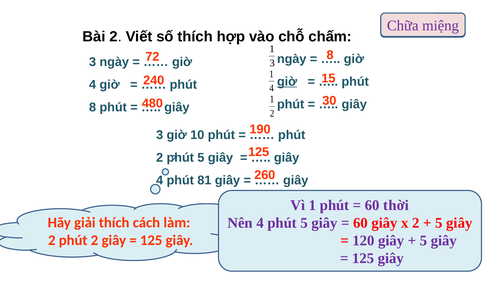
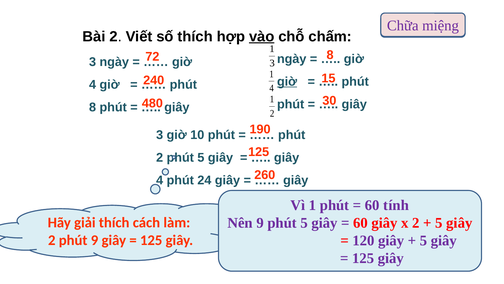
vào underline: none -> present
81: 81 -> 24
thời: thời -> tính
Nên 4: 4 -> 9
2 phút 2: 2 -> 9
